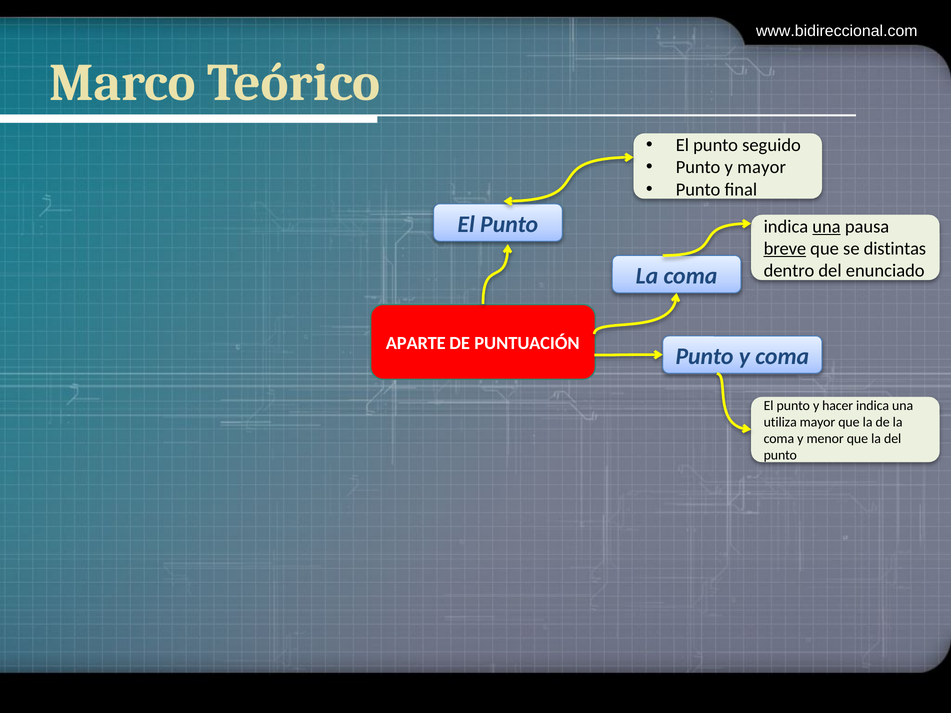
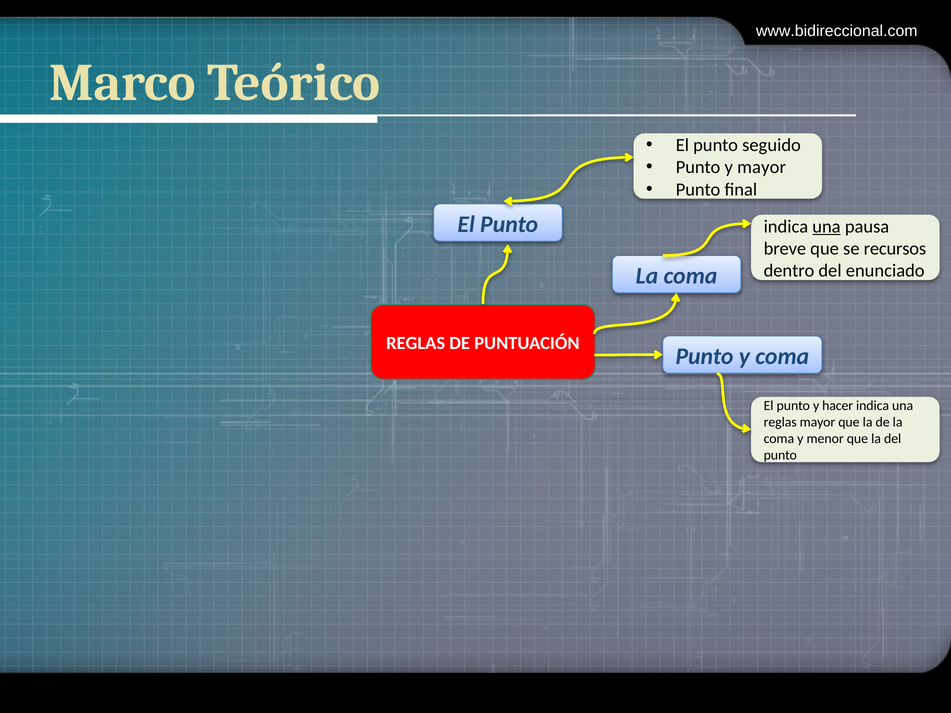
breve underline: present -> none
distintas: distintas -> recursos
APARTE at (416, 343): APARTE -> REGLAS
utiliza at (780, 422): utiliza -> reglas
